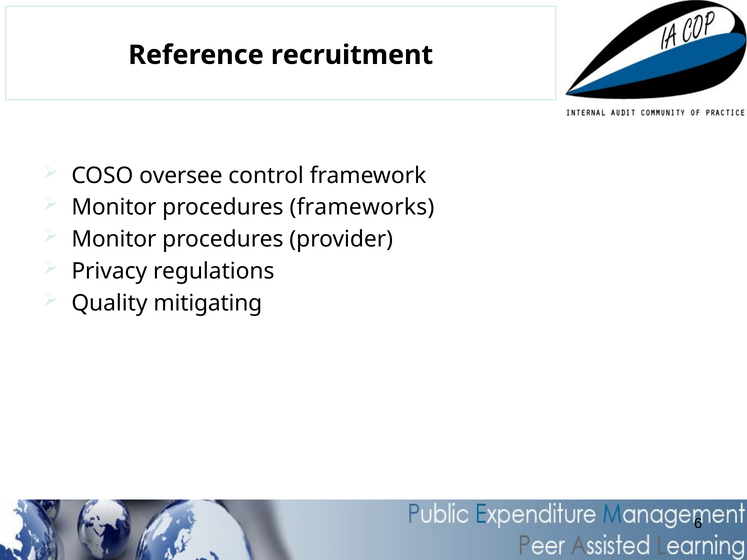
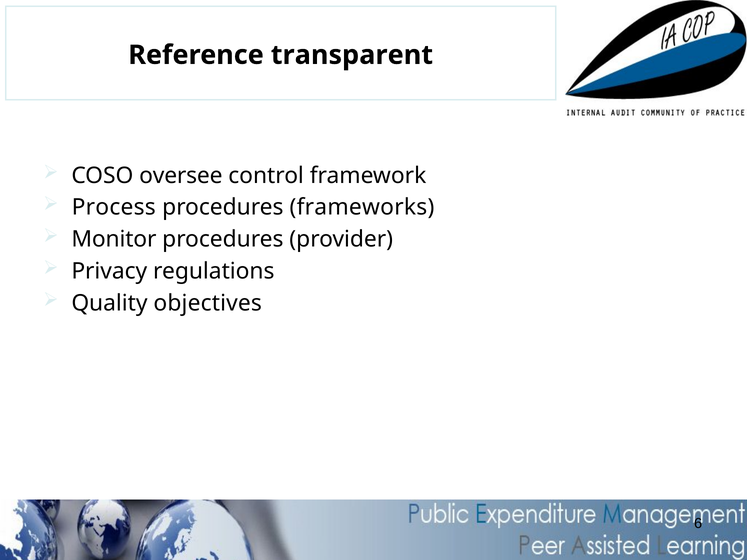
recruitment: recruitment -> transparent
Monitor at (114, 208): Monitor -> Process
mitigating: mitigating -> objectives
